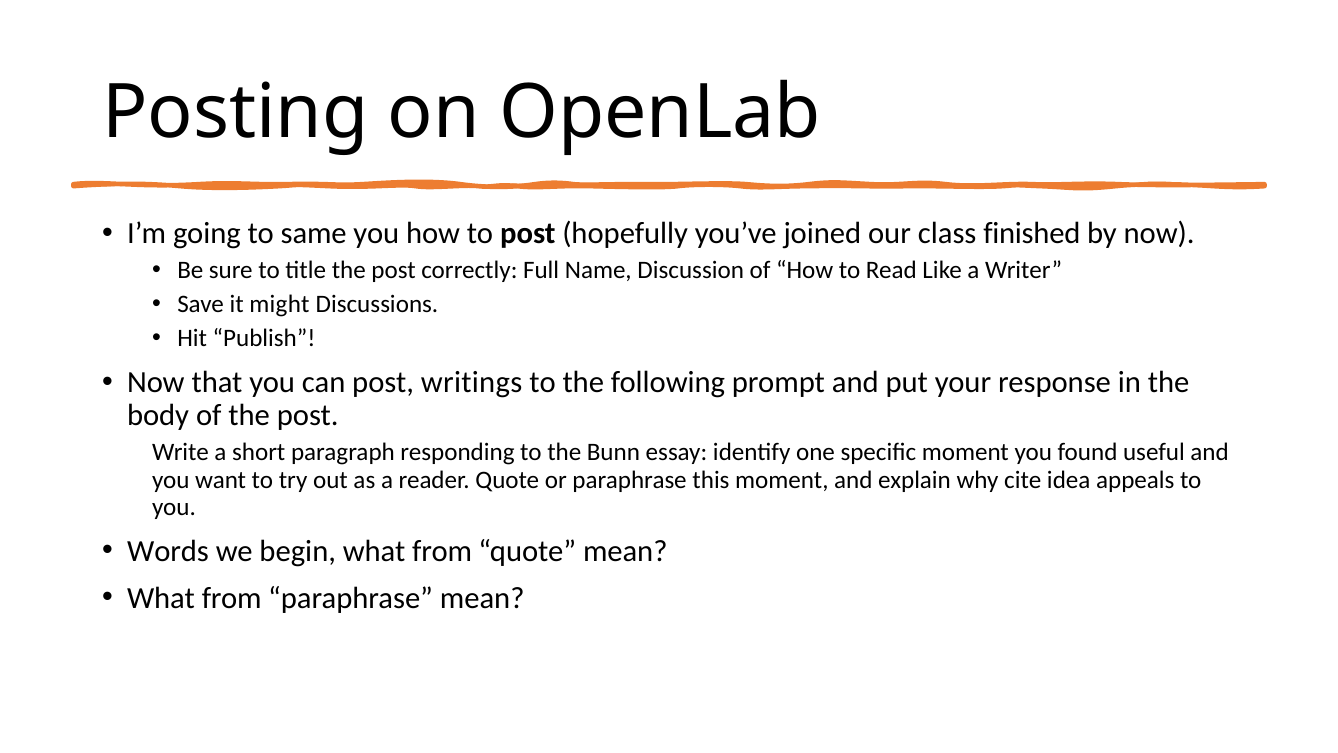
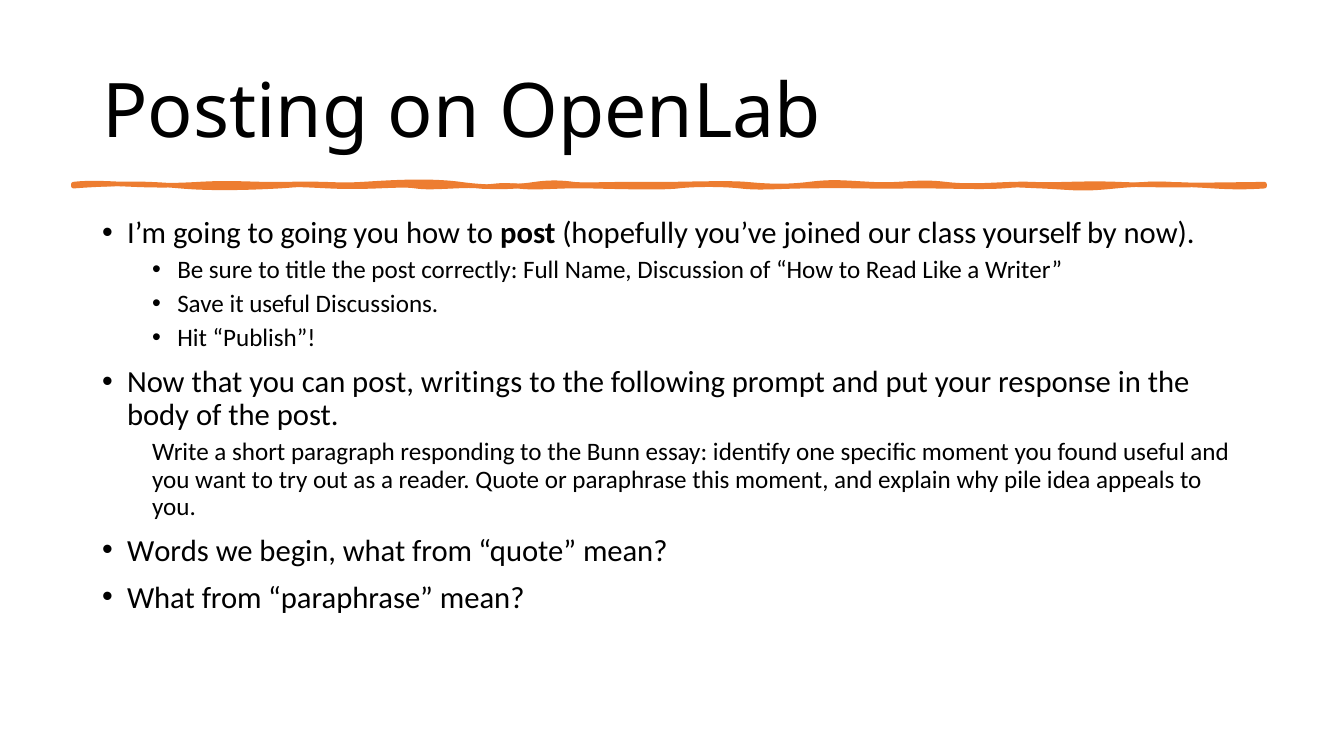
to same: same -> going
finished: finished -> yourself
it might: might -> useful
cite: cite -> pile
